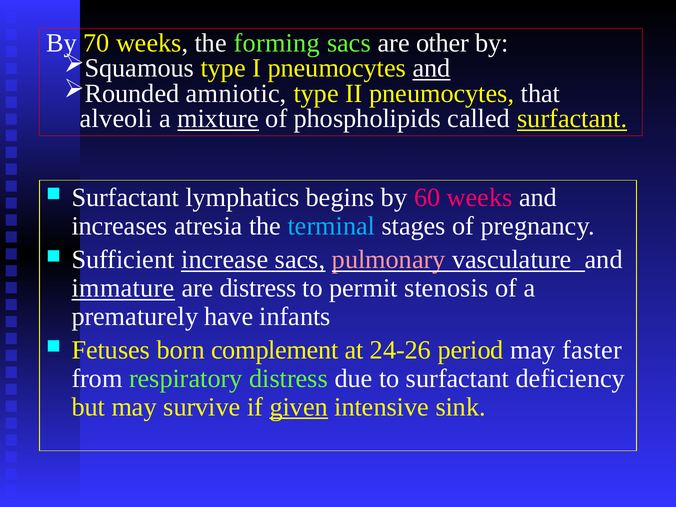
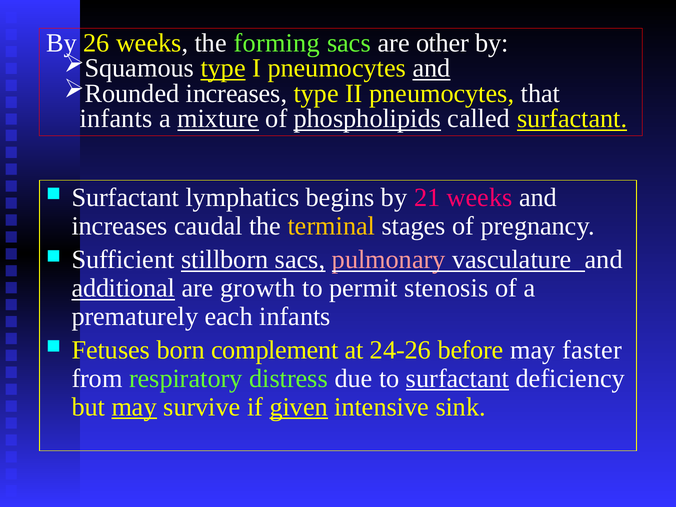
70: 70 -> 26
type at (223, 68) underline: none -> present
Rounded amniotic: amniotic -> increases
alveoli at (116, 119): alveoli -> infants
phospholipids underline: none -> present
60: 60 -> 21
atresia: atresia -> caudal
terminal colour: light blue -> yellow
increase: increase -> stillborn
immature: immature -> additional
are distress: distress -> growth
have: have -> each
period: period -> before
surfactant at (458, 379) underline: none -> present
may at (134, 407) underline: none -> present
